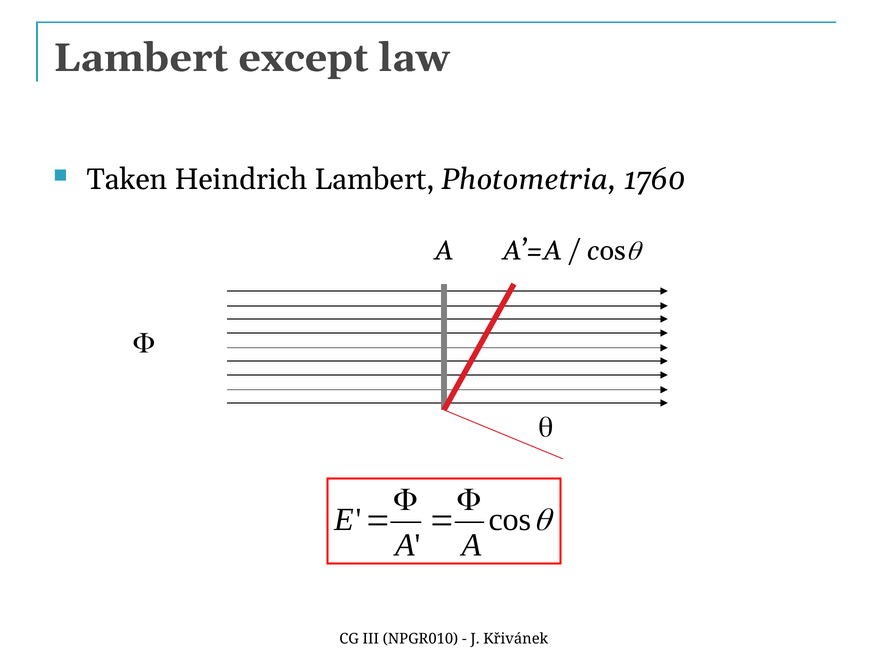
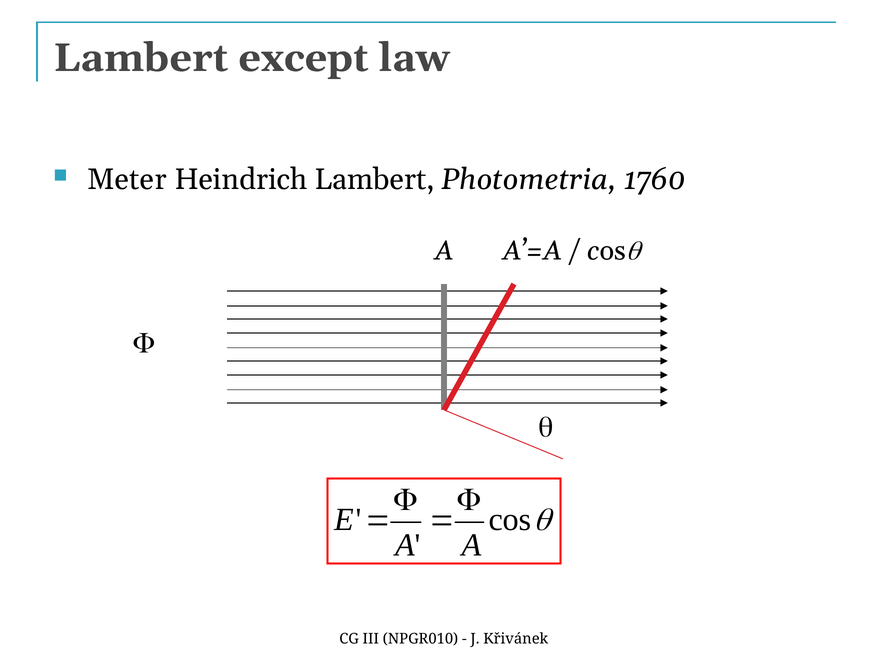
Taken: Taken -> Meter
